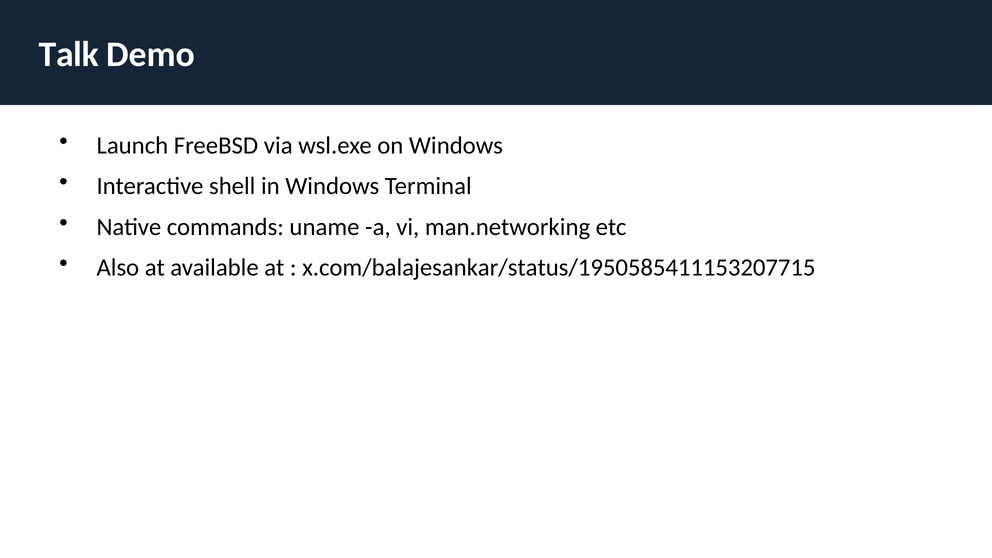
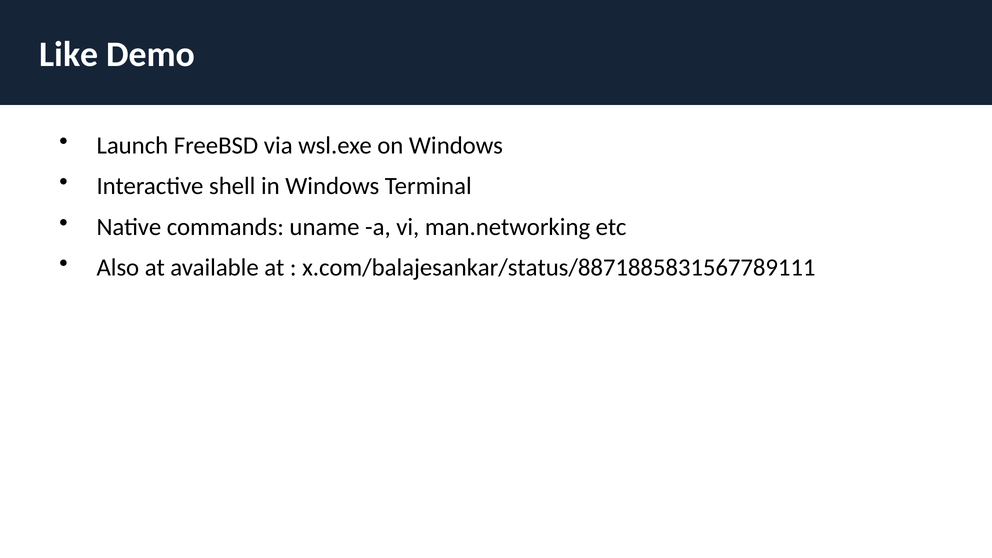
Talk: Talk -> Like
x.com/balajesankar/status/1950585411153207715: x.com/balajesankar/status/1950585411153207715 -> x.com/balajesankar/status/8871885831567789111
